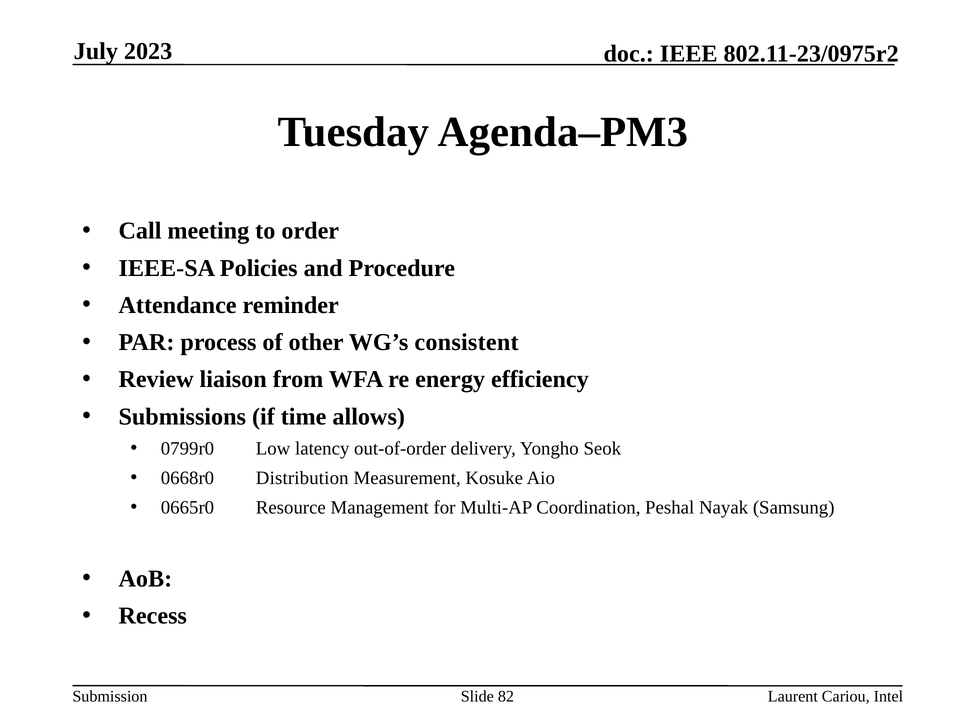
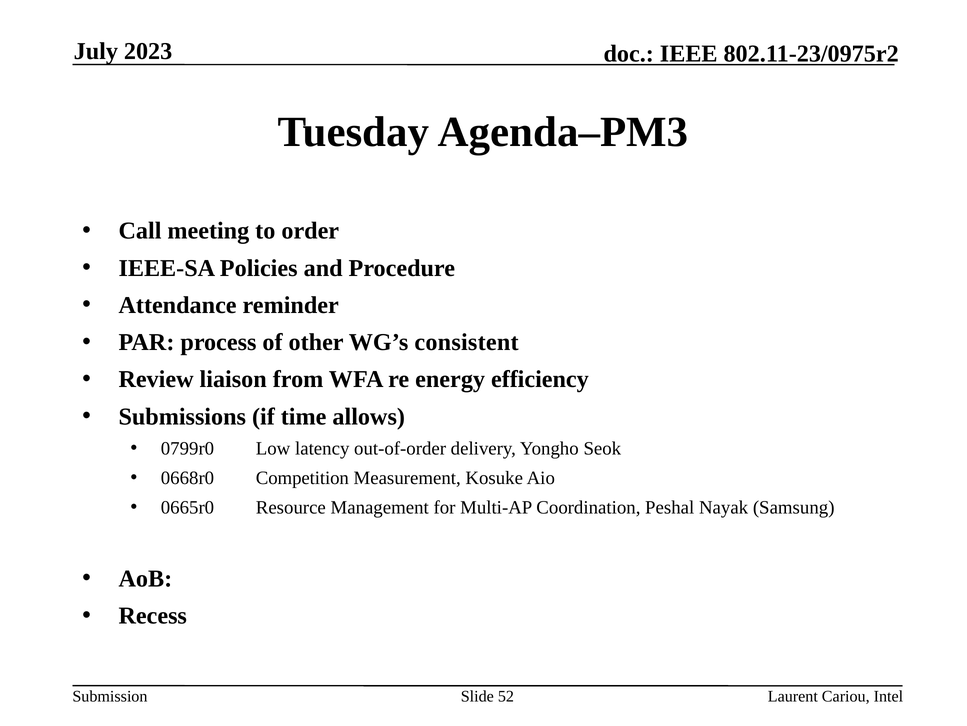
Distribution: Distribution -> Competition
82: 82 -> 52
